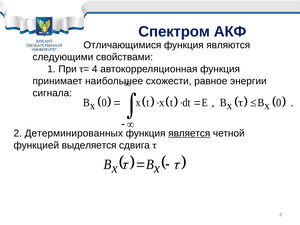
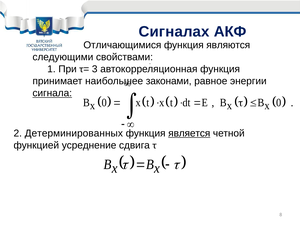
Спектром: Спектром -> Сигналах
4: 4 -> 3
схожести: схожести -> законами
сигнала underline: none -> present
выделяется: выделяется -> усреднение
